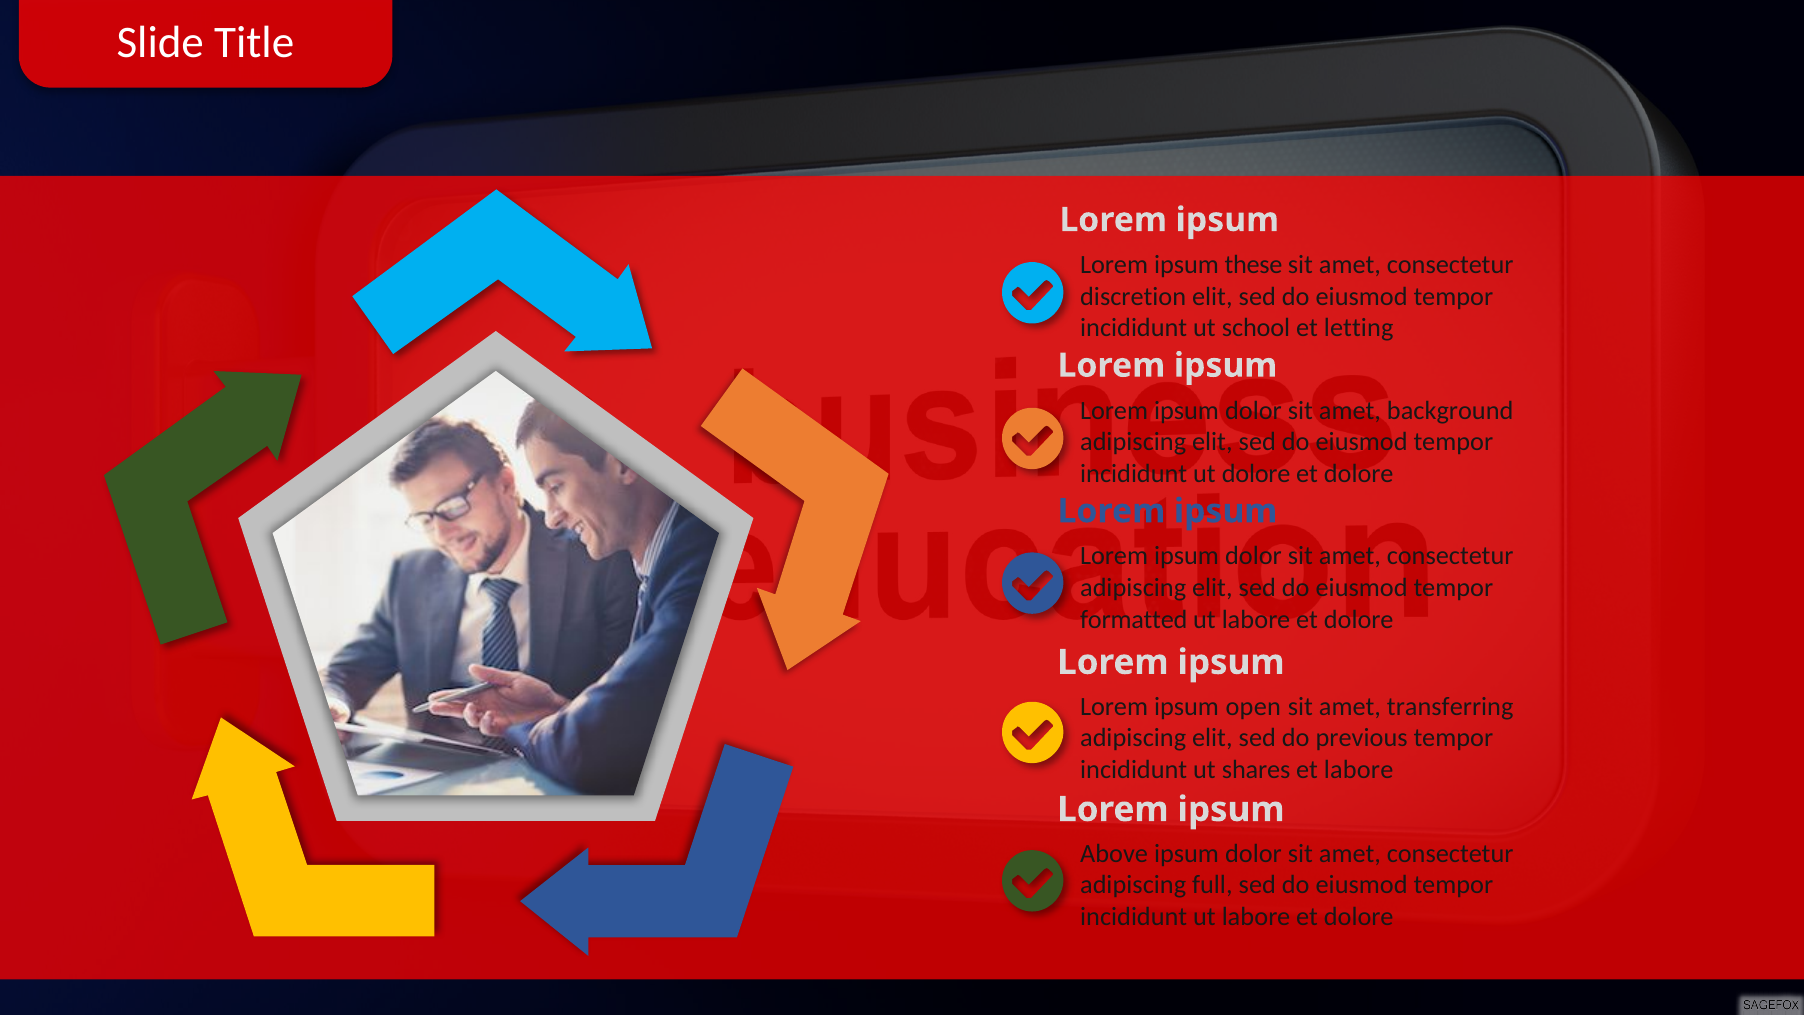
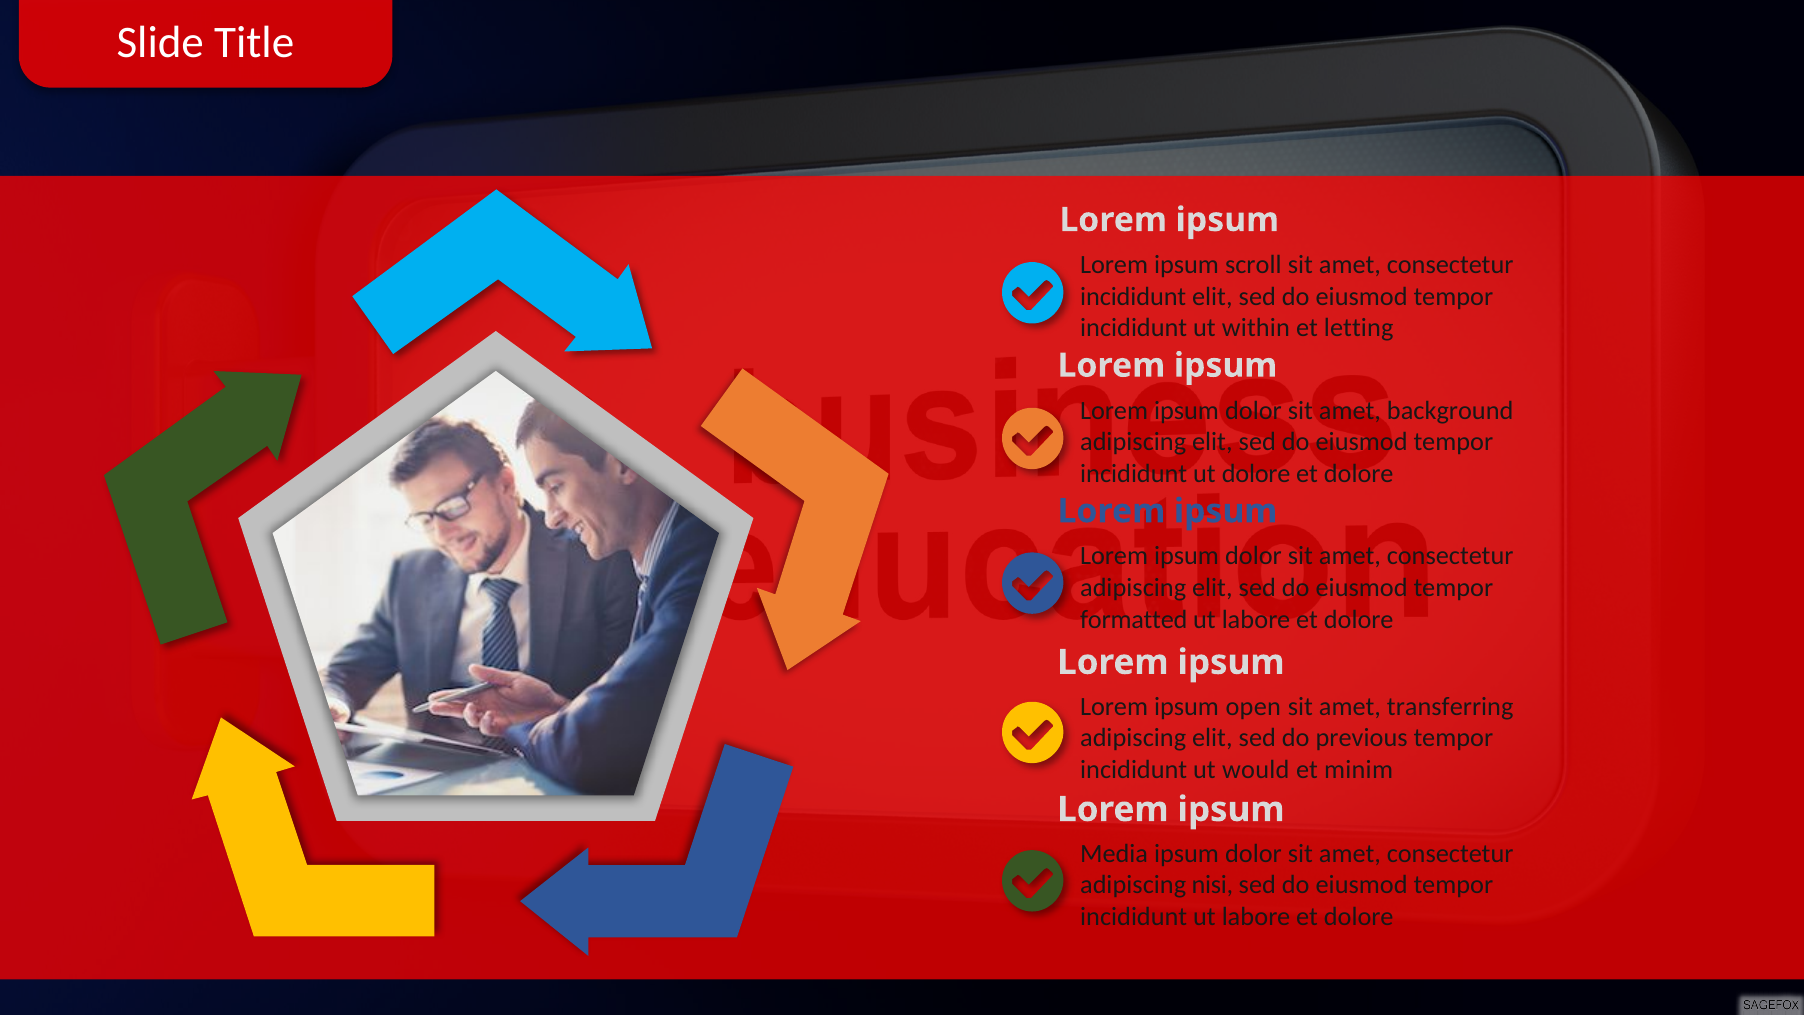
these: these -> scroll
discretion at (1133, 296): discretion -> incididunt
school: school -> within
shares: shares -> would
et labore: labore -> minim
Above: Above -> Media
full: full -> nisi
